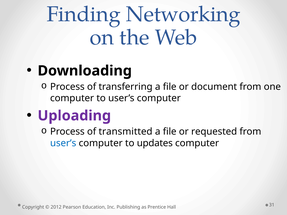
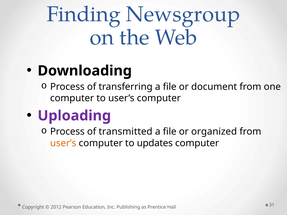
Networking: Networking -> Newsgroup
requested: requested -> organized
user’s at (63, 143) colour: blue -> orange
